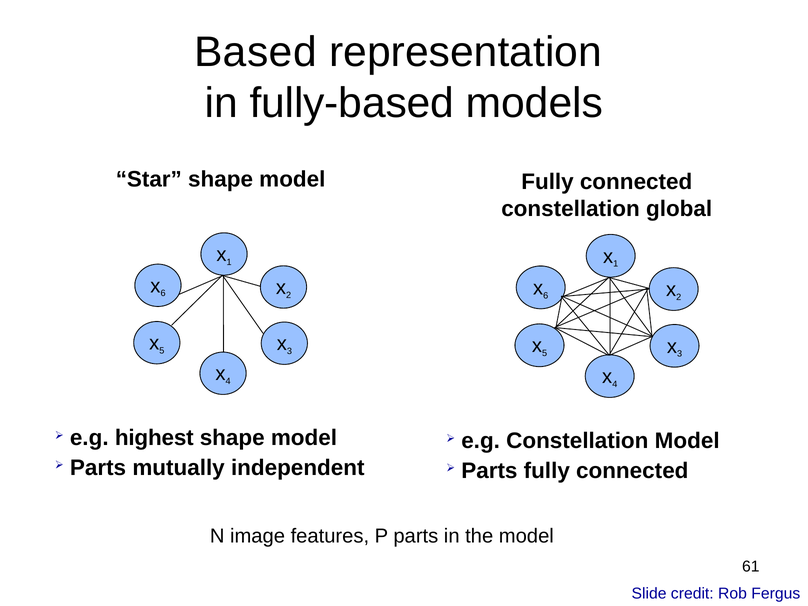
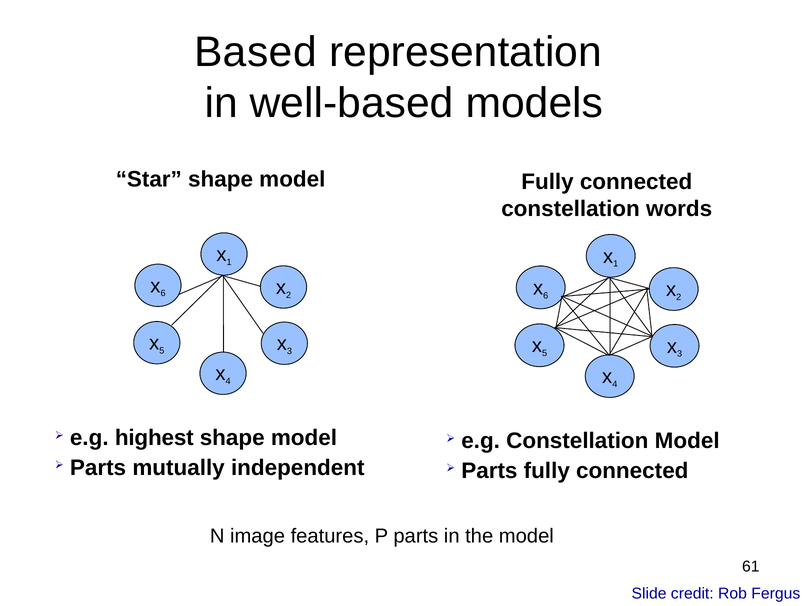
fully-based: fully-based -> well-based
global: global -> words
